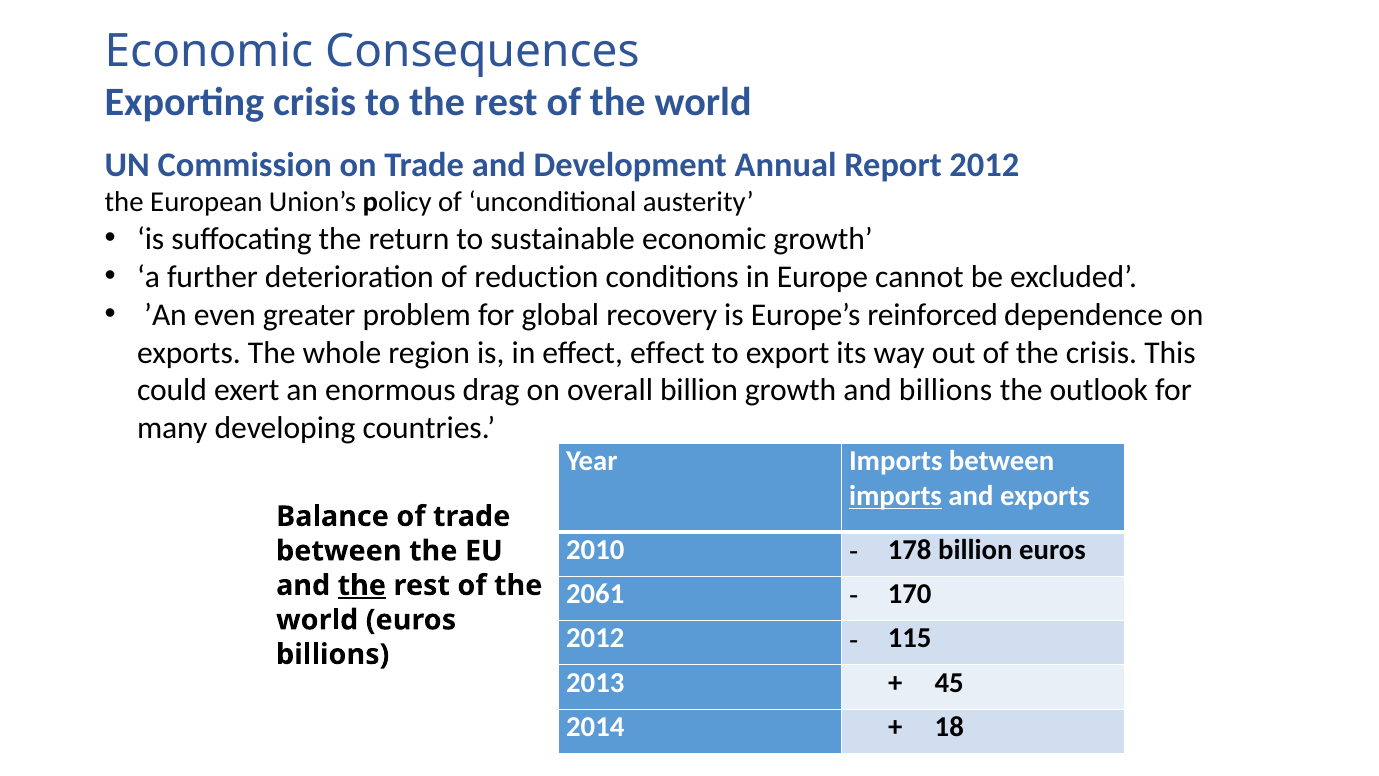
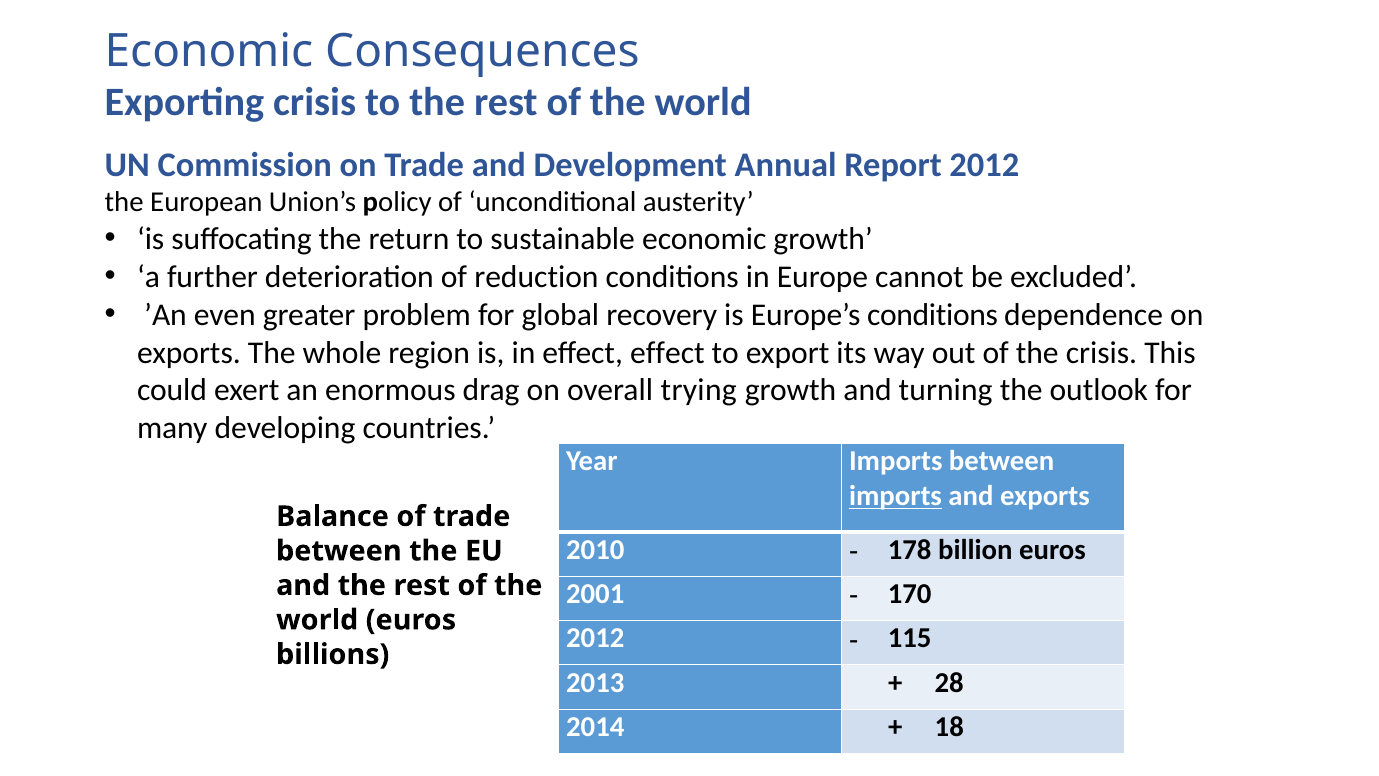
Europe’s reinforced: reinforced -> conditions
overall billion: billion -> trying
and billions: billions -> turning
the at (362, 585) underline: present -> none
2061: 2061 -> 2001
45: 45 -> 28
